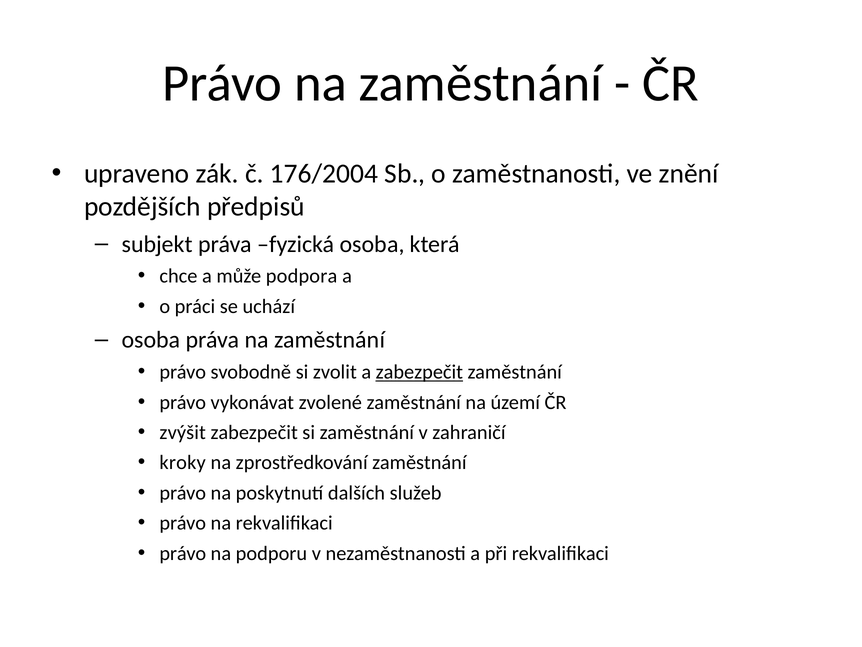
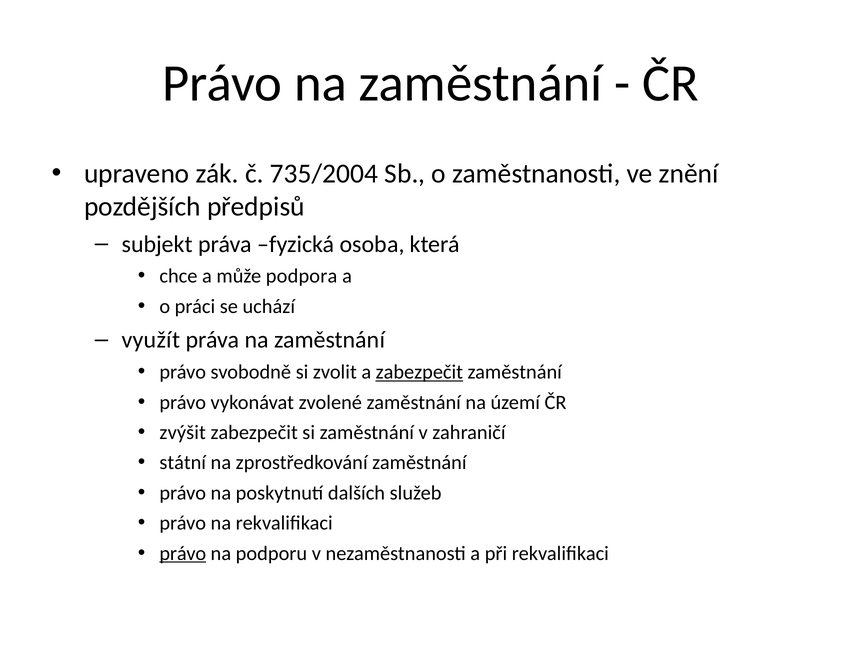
176/2004: 176/2004 -> 735/2004
osoba at (151, 340): osoba -> využít
kroky: kroky -> státní
právo at (183, 553) underline: none -> present
